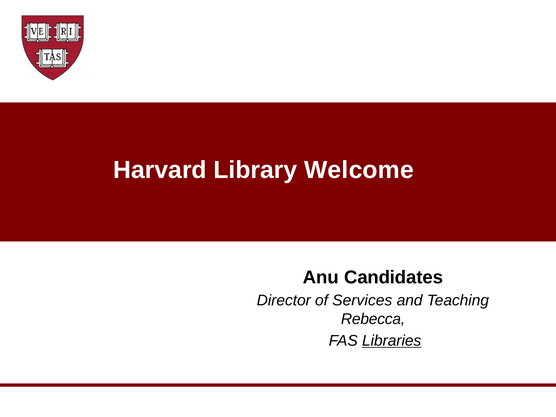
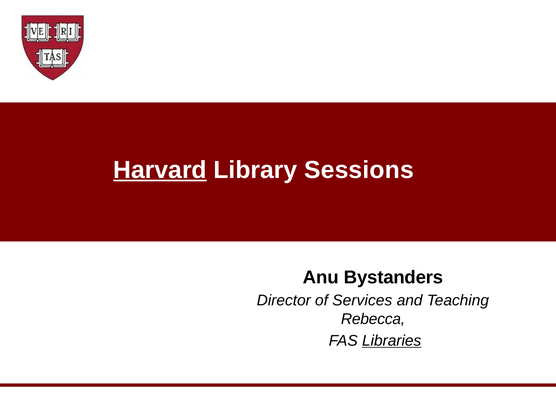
Harvard underline: none -> present
Welcome: Welcome -> Sessions
Candidates: Candidates -> Bystanders
